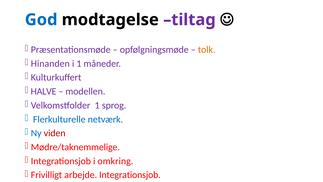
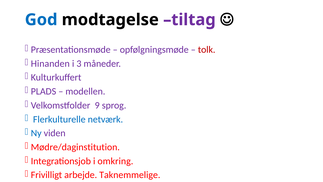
tolk colour: orange -> red
i 1: 1 -> 3
HALVE: HALVE -> PLADS
Velkomstfolder 1: 1 -> 9
viden colour: red -> purple
Mødre/taknemmelige: Mødre/taknemmelige -> Mødre/daginstitution
arbejde Integrationsjob: Integrationsjob -> Taknemmelige
